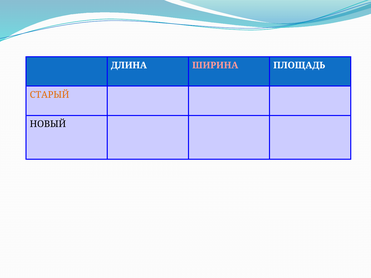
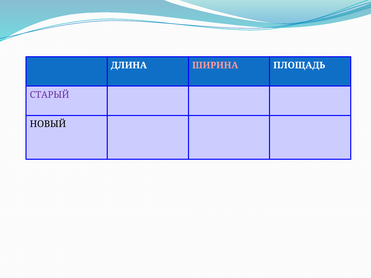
СТАРЫЙ colour: orange -> purple
